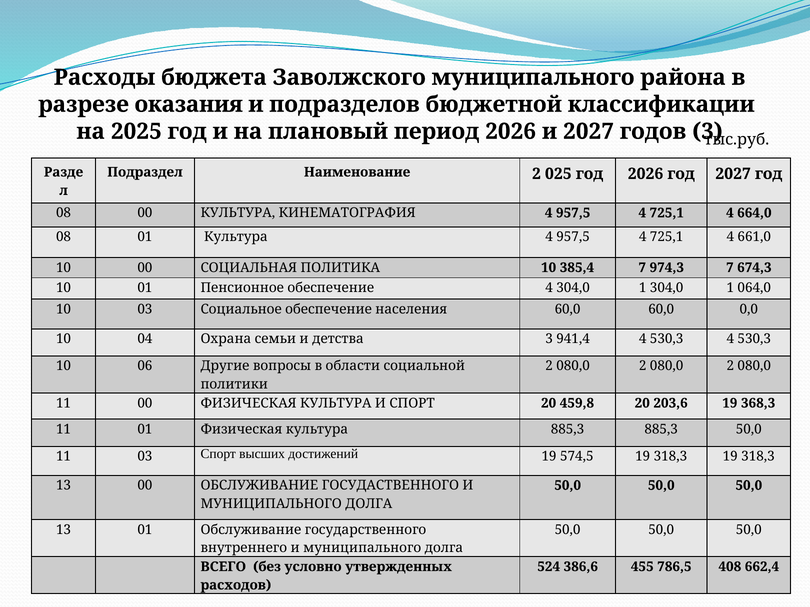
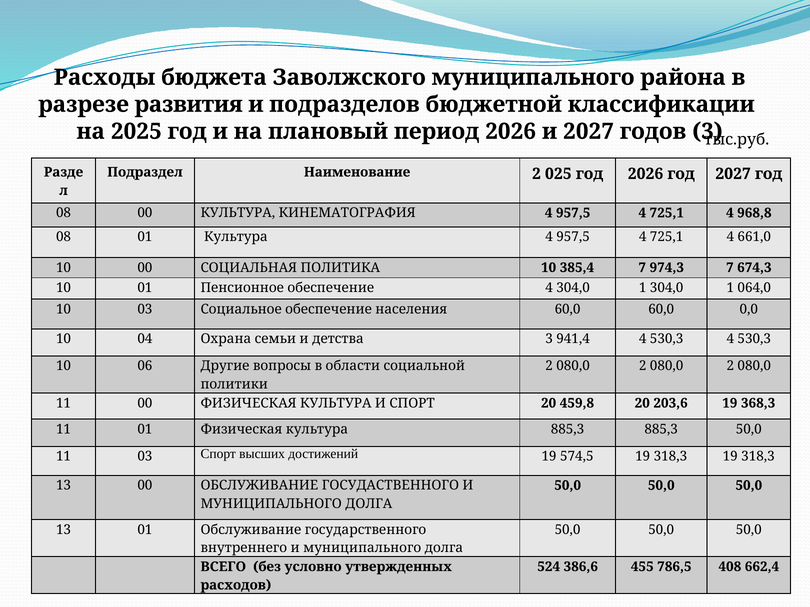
оказания: оказания -> развития
664,0: 664,0 -> 968,8
